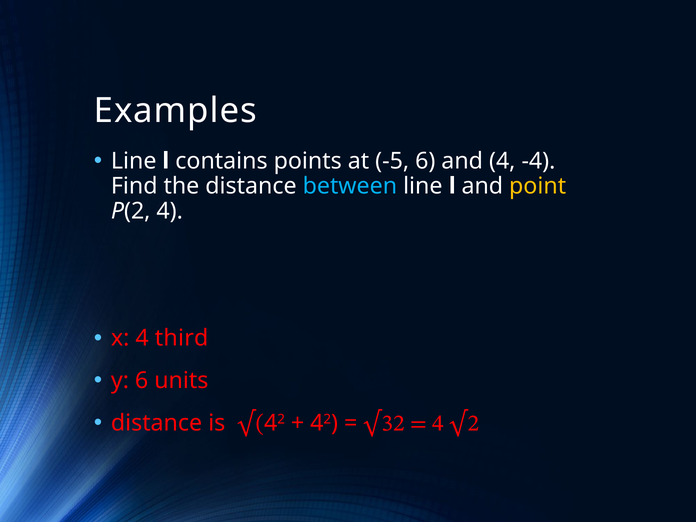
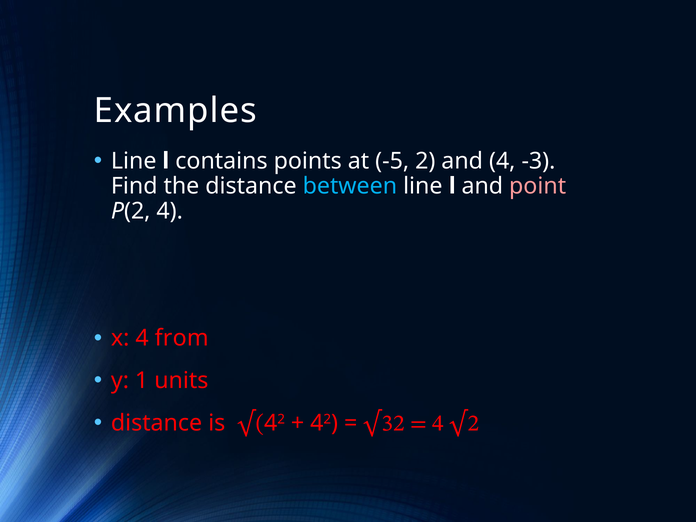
-5 6: 6 -> 2
-4: -4 -> -3
point colour: yellow -> pink
third: third -> from
y 6: 6 -> 1
